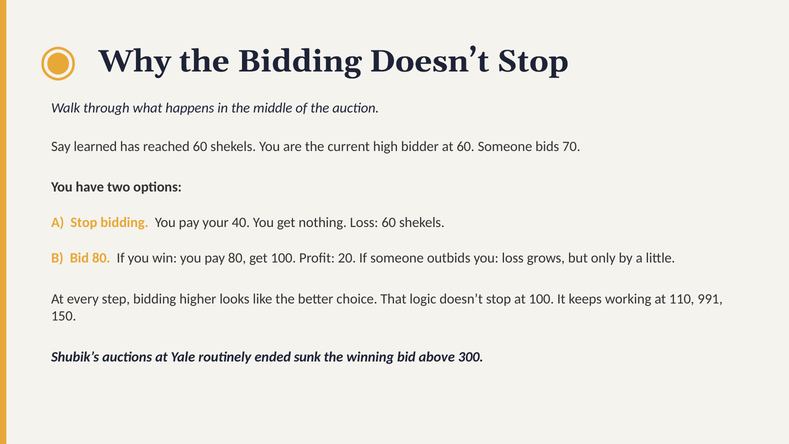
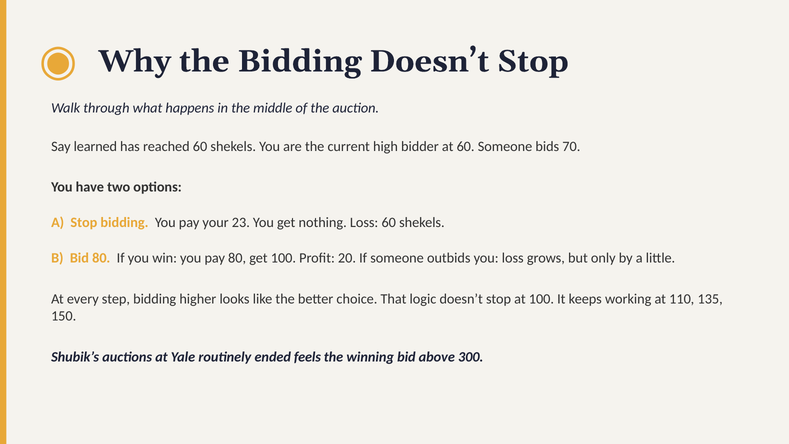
40: 40 -> 23
991: 991 -> 135
sunk: sunk -> feels
